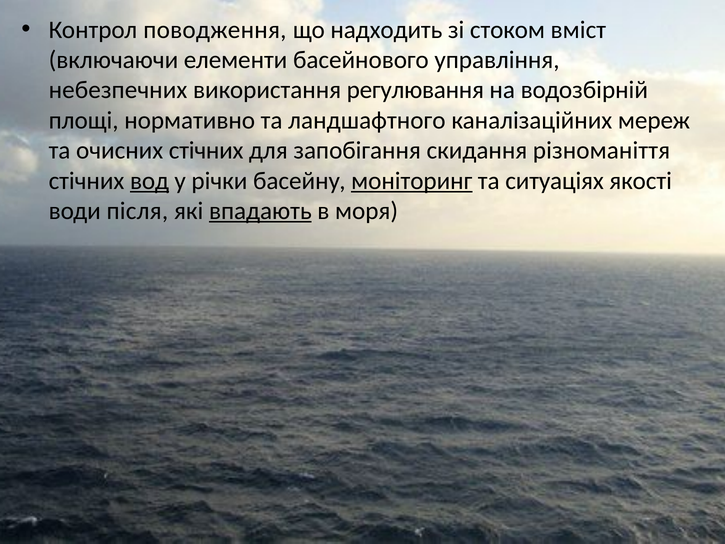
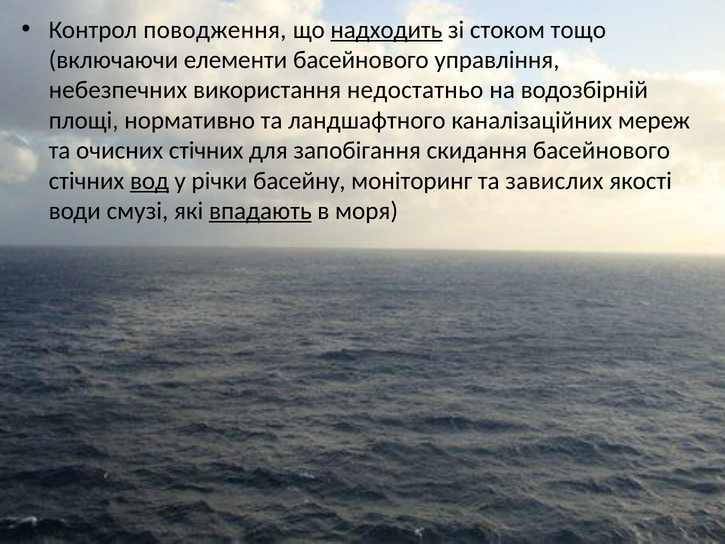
надходить underline: none -> present
вміст: вміст -> тощо
регулювання: регулювання -> недостатньо
скидання різноманіття: різноманіття -> басейнового
моніторинг underline: present -> none
ситуаціях: ситуаціях -> завислих
після: після -> смузі
